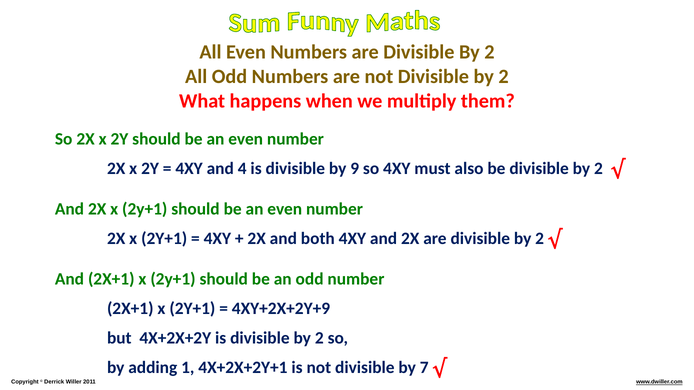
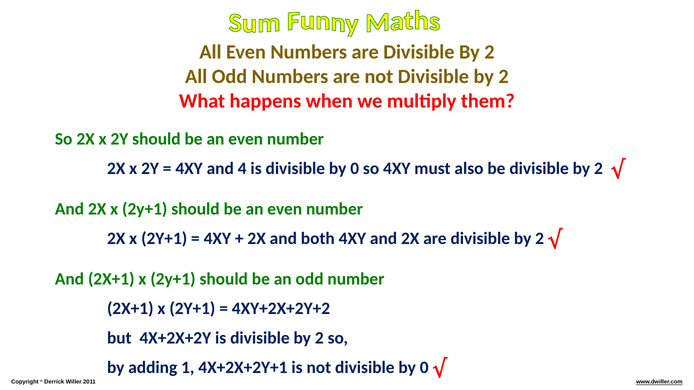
is divisible by 9: 9 -> 0
4XY+2X+2Y+9: 4XY+2X+2Y+9 -> 4XY+2X+2Y+2
not divisible by 7: 7 -> 0
